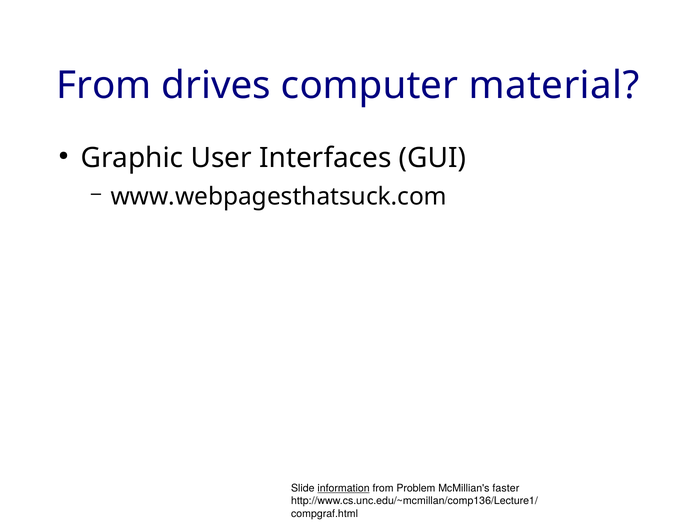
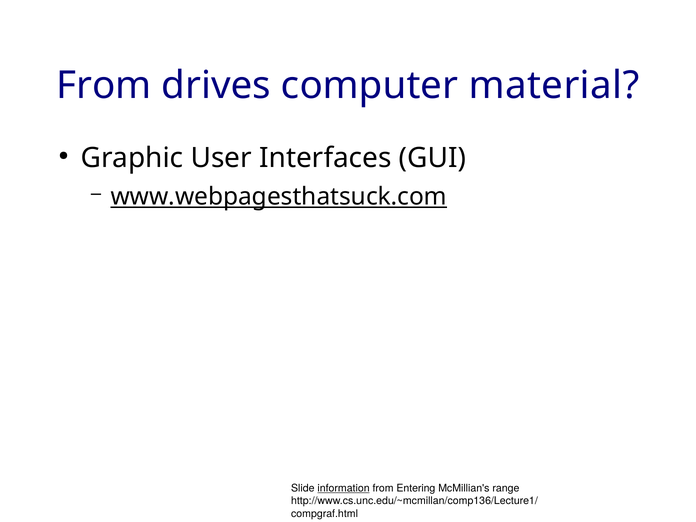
www.webpagesthatsuck.com underline: none -> present
Problem: Problem -> Entering
faster: faster -> range
